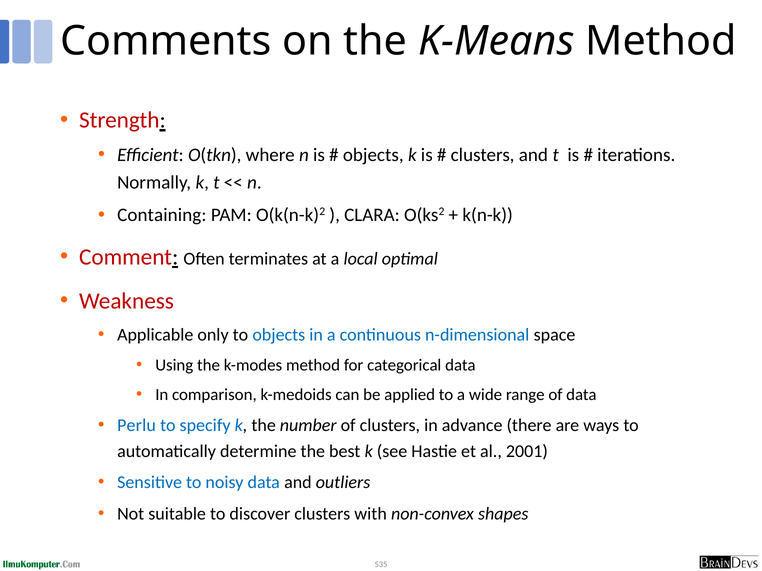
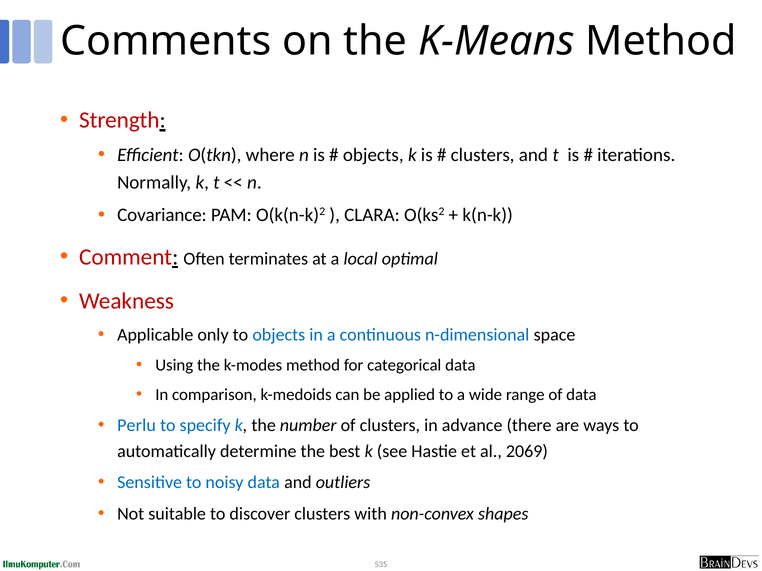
Containing: Containing -> Covariance
2001: 2001 -> 2069
